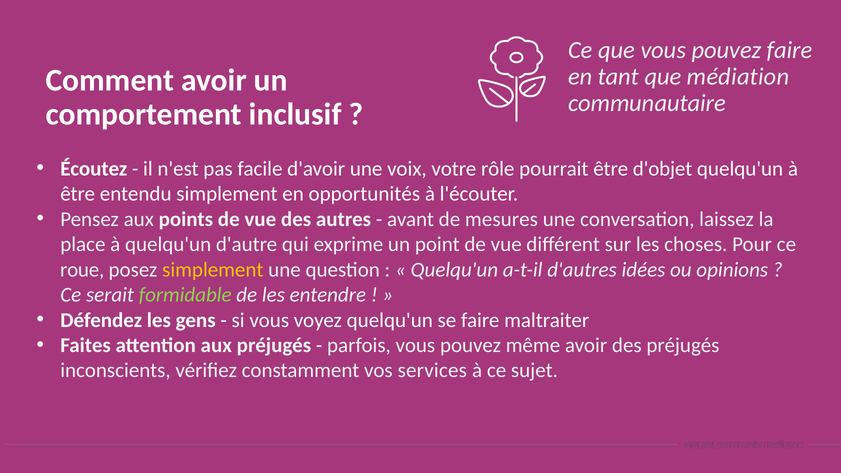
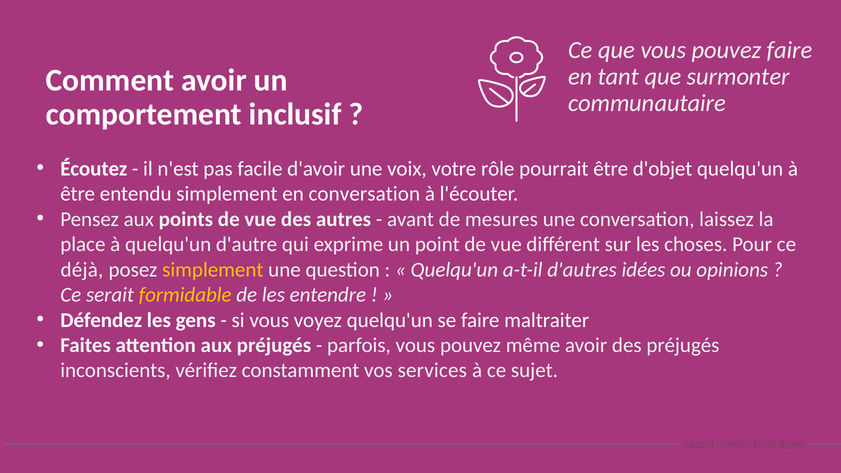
médiation: médiation -> surmonter
en opportunités: opportunités -> conversation
roue: roue -> déjà
formidable colour: light green -> yellow
